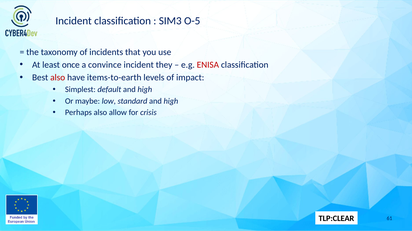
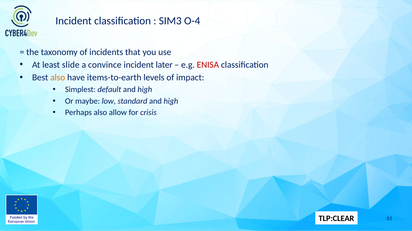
O-5: O-5 -> O-4
once: once -> slide
they: they -> later
also at (58, 78) colour: red -> orange
